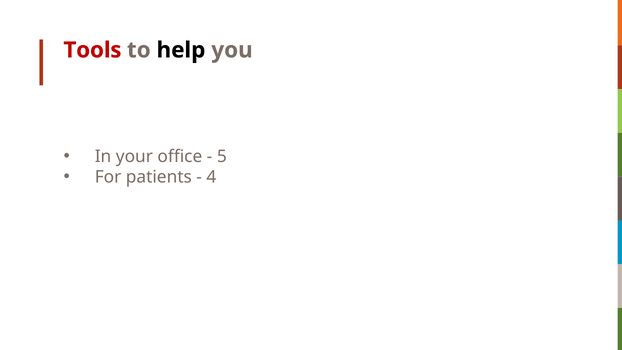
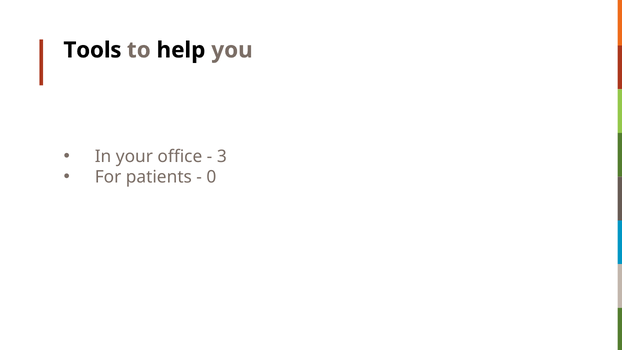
Tools colour: red -> black
5: 5 -> 3
4: 4 -> 0
